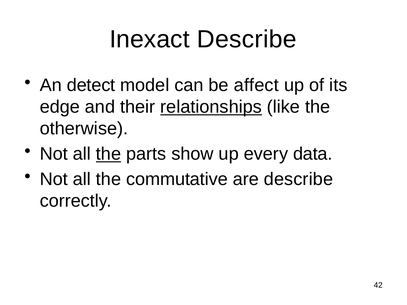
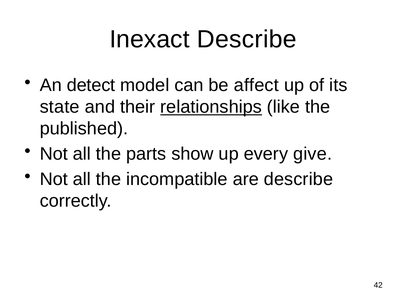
edge: edge -> state
otherwise: otherwise -> published
the at (109, 154) underline: present -> none
data: data -> give
commutative: commutative -> incompatible
